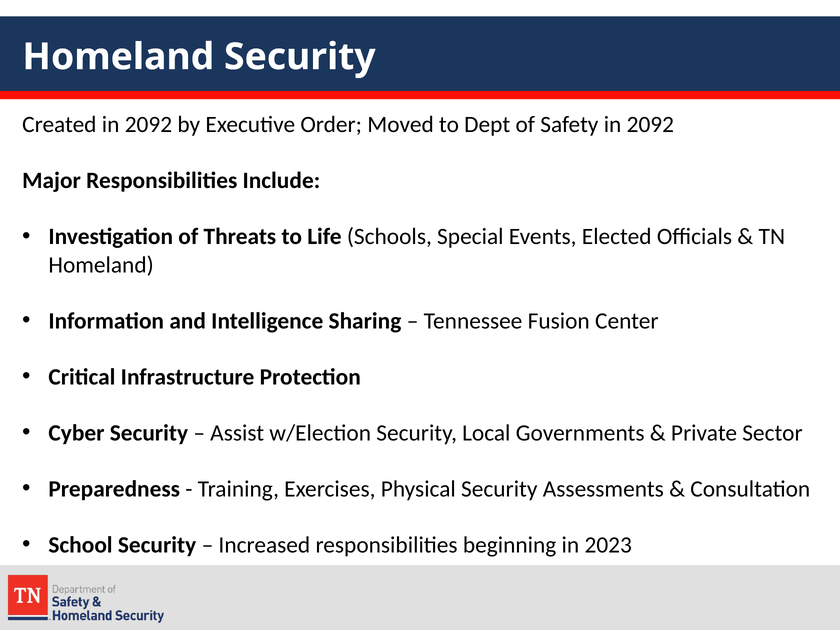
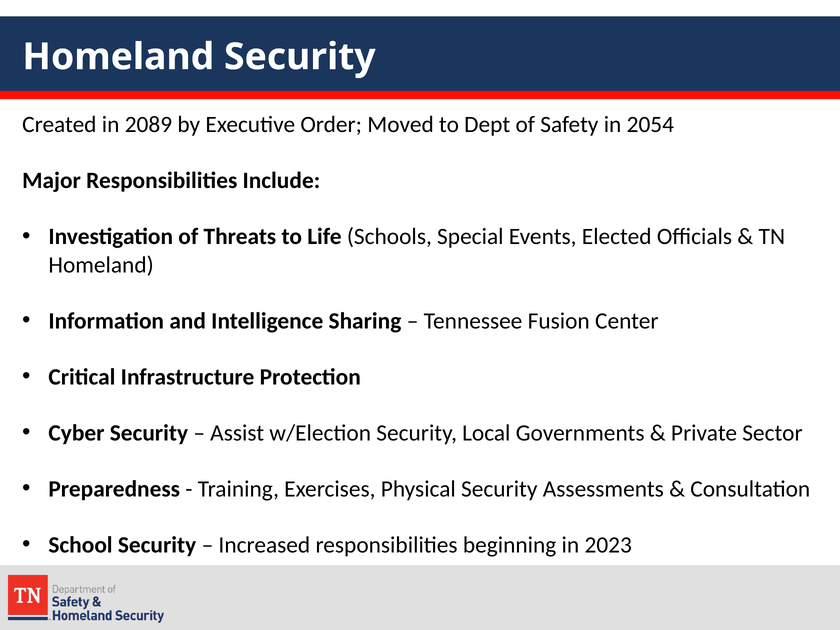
Created in 2092: 2092 -> 2089
Safety in 2092: 2092 -> 2054
